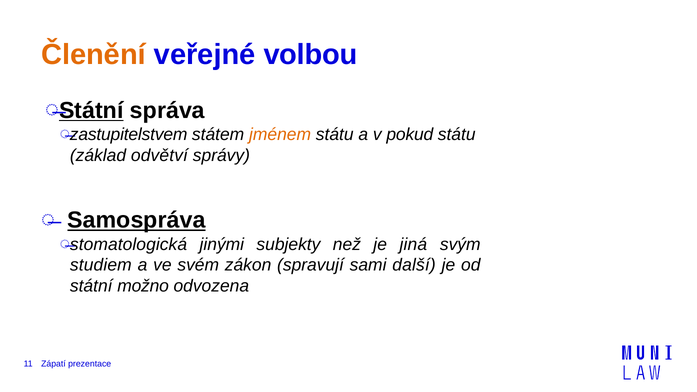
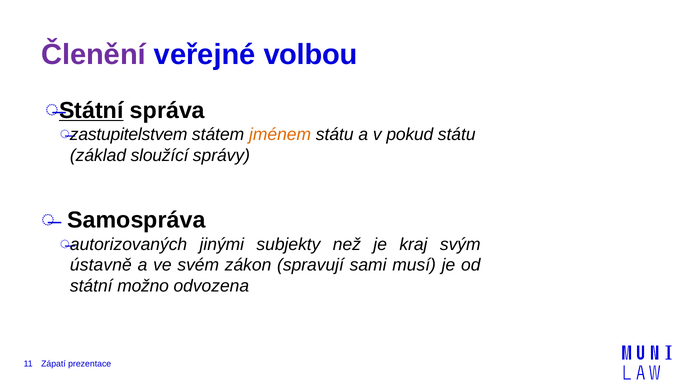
Členění colour: orange -> purple
odvětví: odvětví -> sloužící
Samospráva underline: present -> none
stomatologická: stomatologická -> autorizovaných
jiná: jiná -> kraj
studiem: studiem -> ústavně
další: další -> musí
